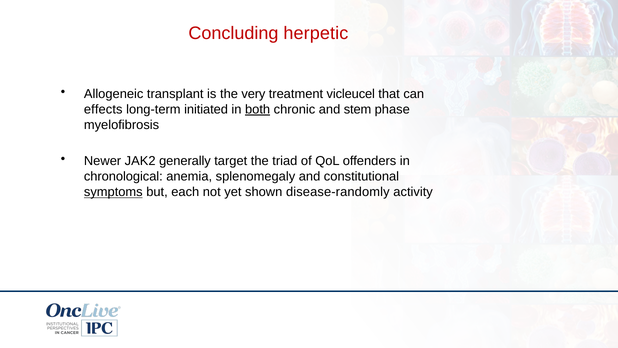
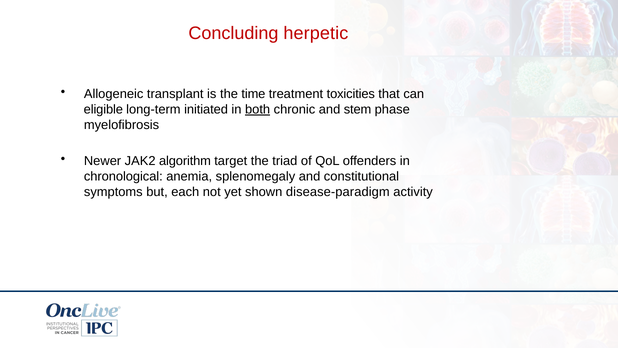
very: very -> time
vicleucel: vicleucel -> toxicities
effects: effects -> eligible
generally: generally -> algorithm
symptoms underline: present -> none
disease-randomly: disease-randomly -> disease-paradigm
